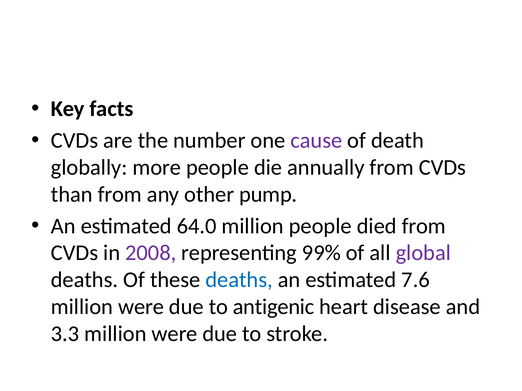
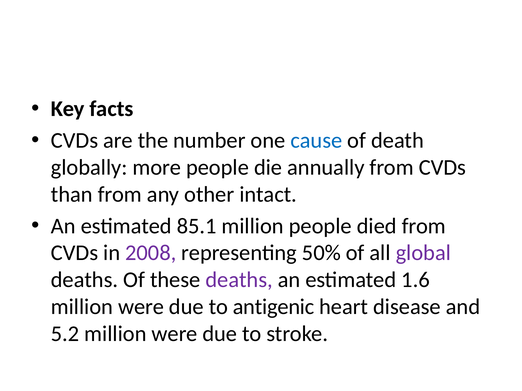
cause colour: purple -> blue
pump: pump -> intact
64.0: 64.0 -> 85.1
99%: 99% -> 50%
deaths at (239, 280) colour: blue -> purple
7.6: 7.6 -> 1.6
3.3: 3.3 -> 5.2
